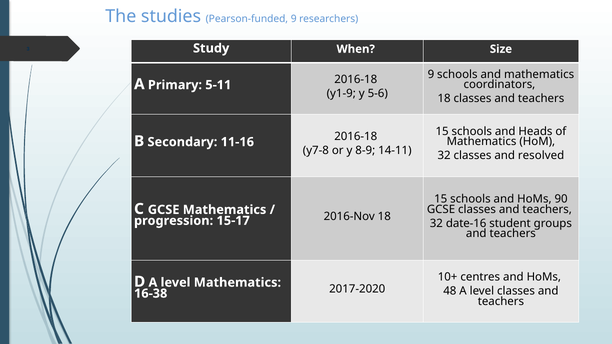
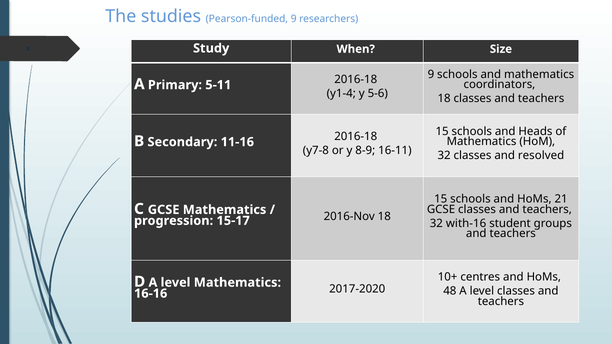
y1-9: y1-9 -> y1-4
14-11: 14-11 -> 16-11
90: 90 -> 21
date-16: date-16 -> with-16
16-38: 16-38 -> 16-16
